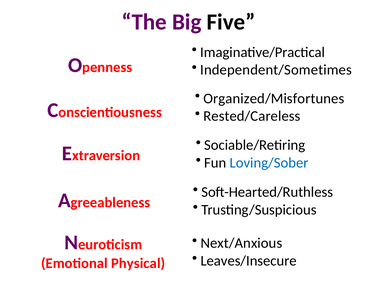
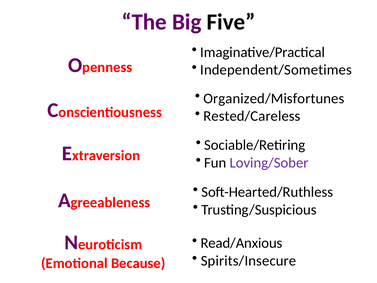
Loving/Sober colour: blue -> purple
Next/Anxious: Next/Anxious -> Read/Anxious
Leaves/Insecure: Leaves/Insecure -> Spirits/Insecure
Physical: Physical -> Because
